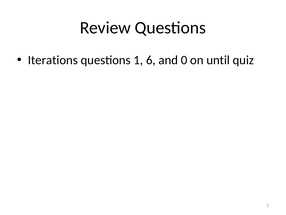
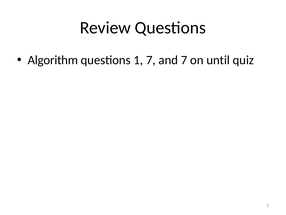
Iterations: Iterations -> Algorithm
1 6: 6 -> 7
and 0: 0 -> 7
